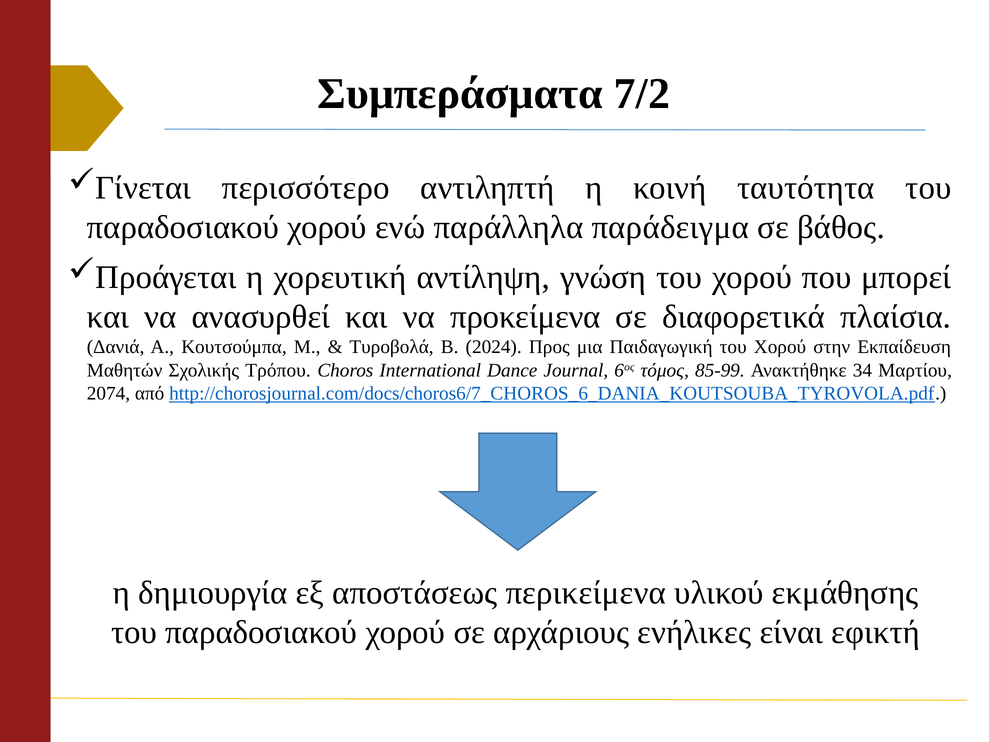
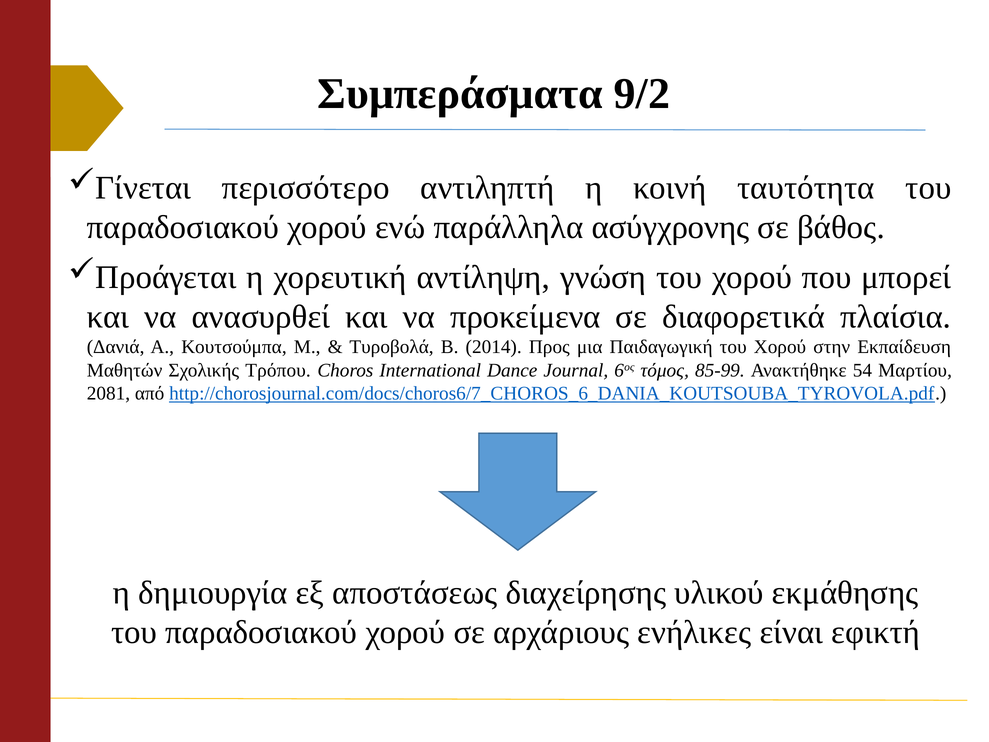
7/2: 7/2 -> 9/2
παράδειγμα: παράδειγμα -> ασύγχρονης
2024: 2024 -> 2014
34: 34 -> 54
2074: 2074 -> 2081
περικείμενα: περικείμενα -> διαχείρησης
